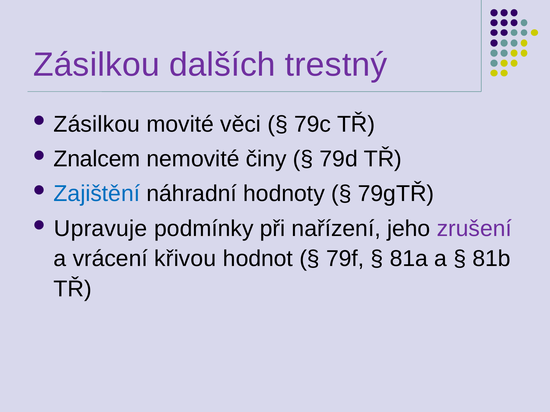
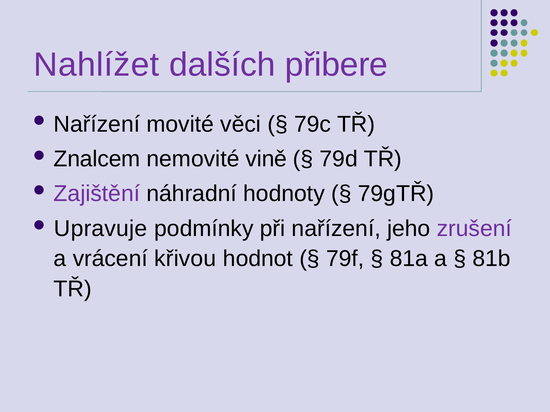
Zásilkou at (96, 65): Zásilkou -> Nahlížet
trestný: trestný -> přibere
Zásilkou at (97, 124): Zásilkou -> Nařízení
činy: činy -> vině
Zajištění colour: blue -> purple
